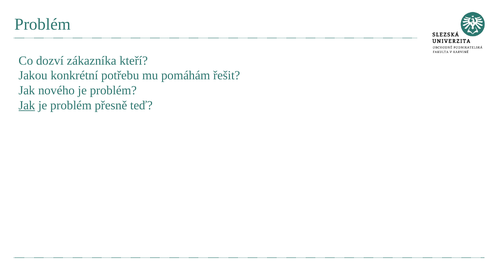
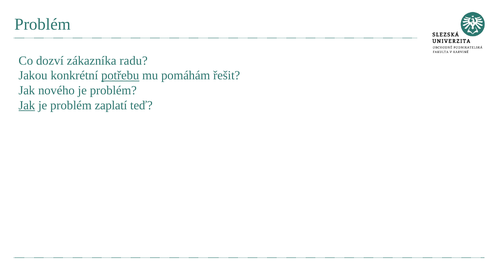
kteří: kteří -> radu
potřebu underline: none -> present
přesně: přesně -> zaplatí
